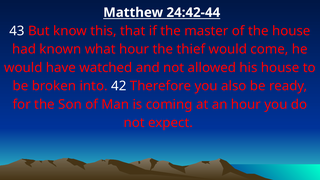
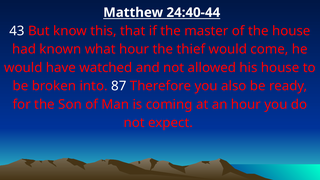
24:42-44: 24:42-44 -> 24:40-44
42: 42 -> 87
